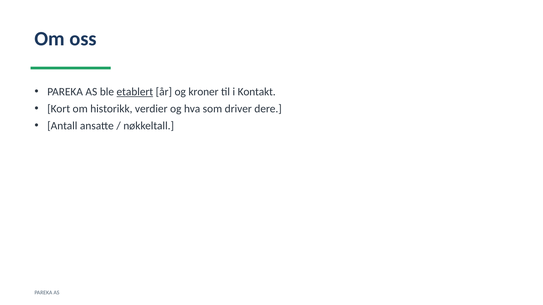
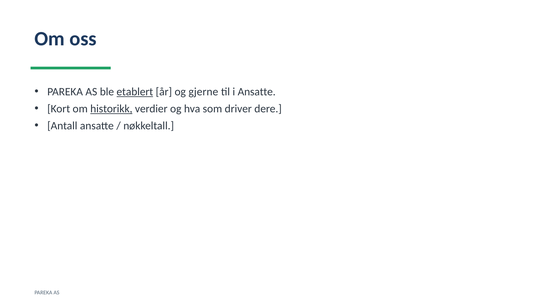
kroner: kroner -> gjerne
i Kontakt: Kontakt -> Ansatte
historikk underline: none -> present
